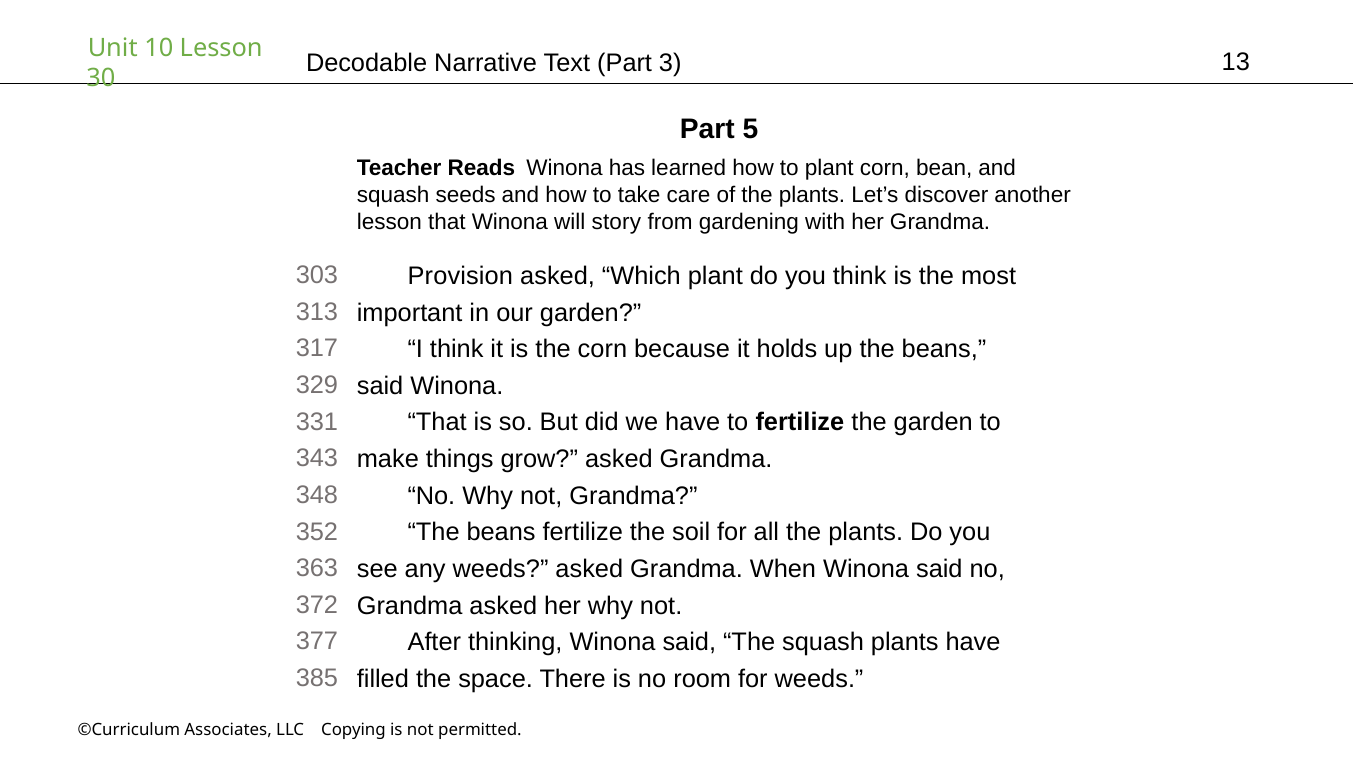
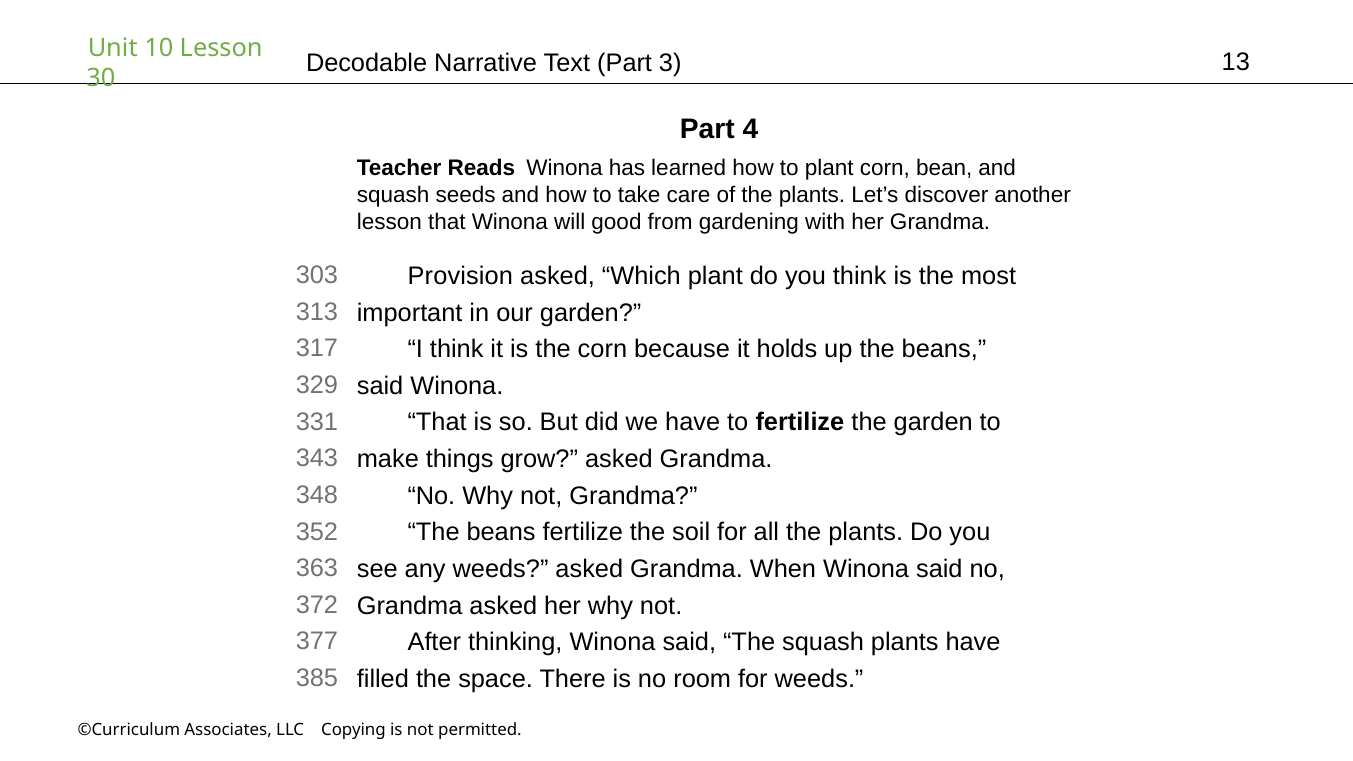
5: 5 -> 4
story: story -> good
